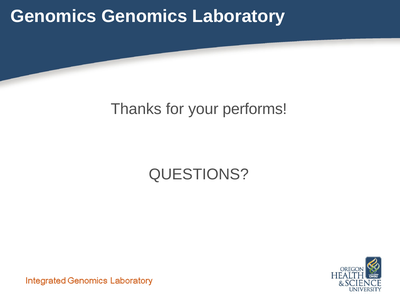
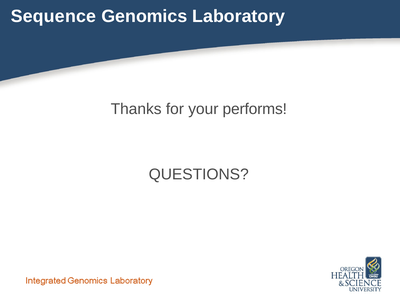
Genomics at (54, 16): Genomics -> Sequence
